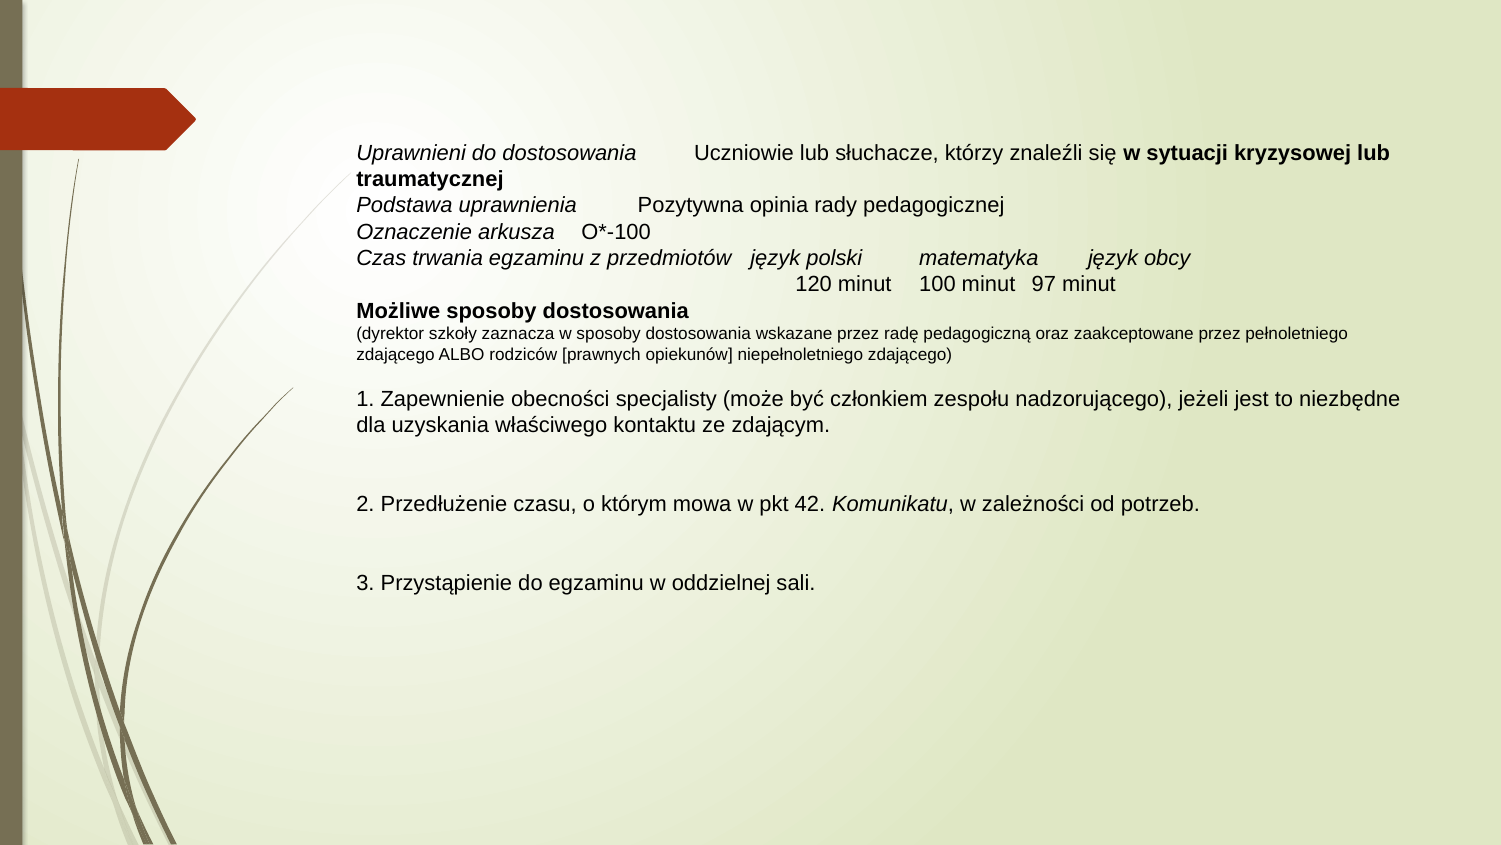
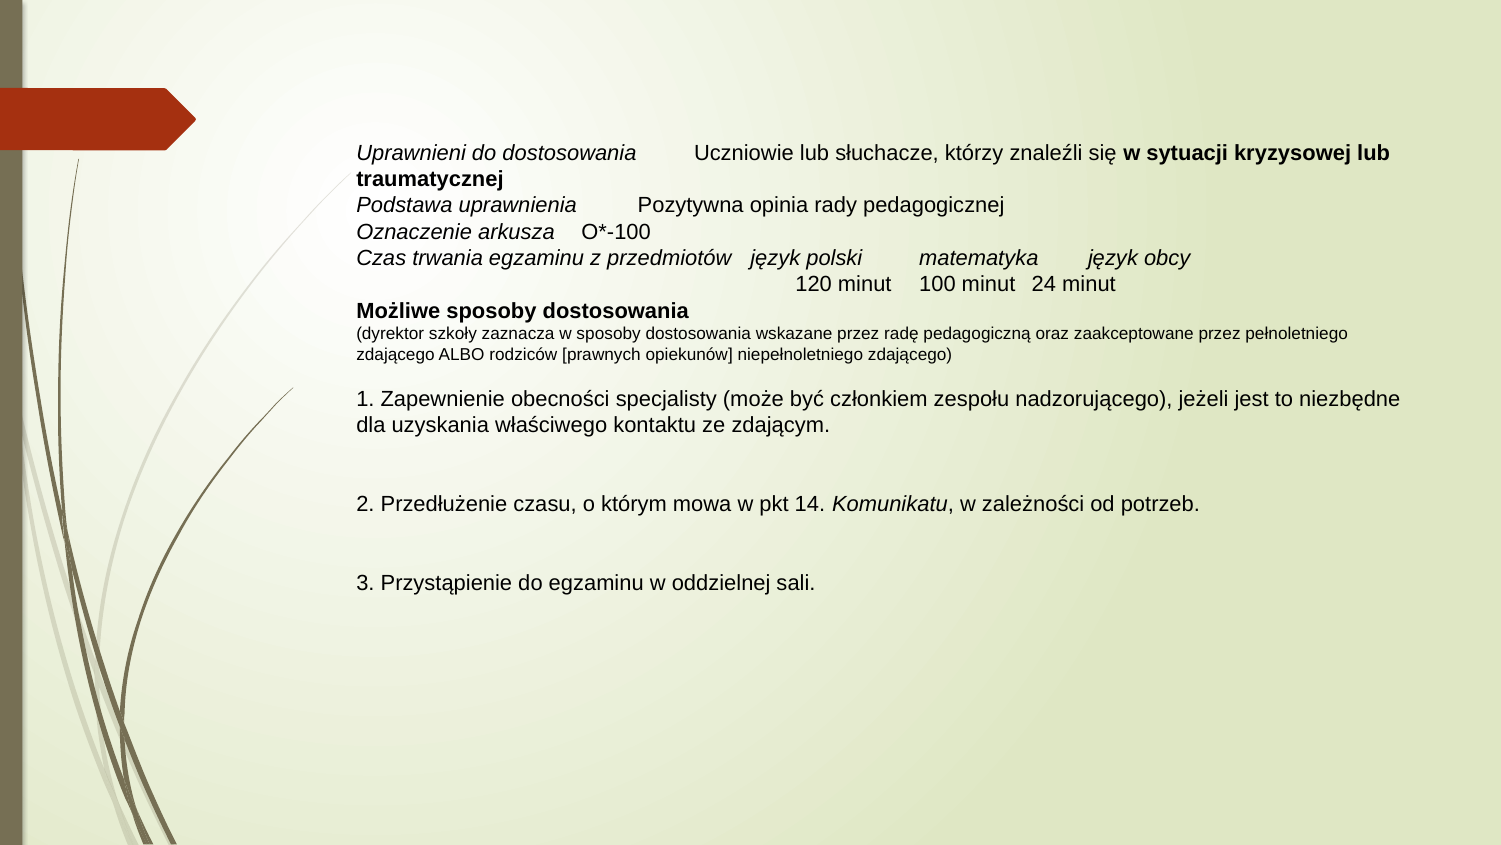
97: 97 -> 24
42: 42 -> 14
